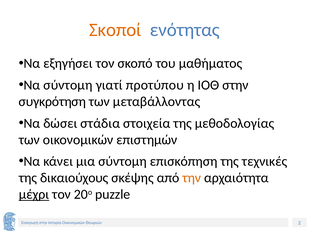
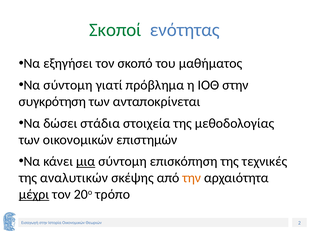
Σκοποί colour: orange -> green
προτύπου: προτύπου -> πρόβλημα
μεταβάλλοντας: μεταβάλλοντας -> ανταποκρίνεται
μια underline: none -> present
δικαιούχους: δικαιούχους -> αναλυτικών
puzzle: puzzle -> τρόπο
